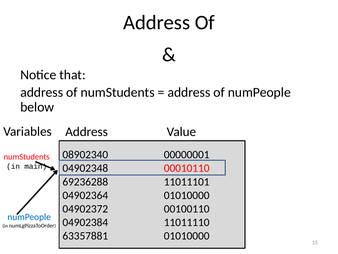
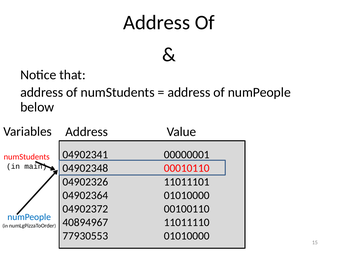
08902340: 08902340 -> 04902341
69236288: 69236288 -> 04902326
04902384: 04902384 -> 40894967
63357881: 63357881 -> 77930553
